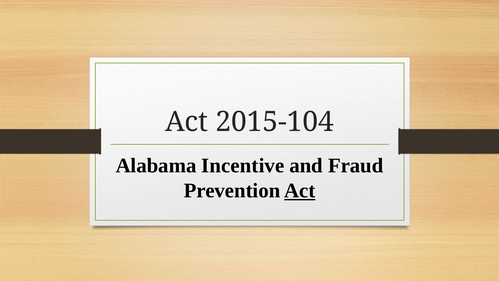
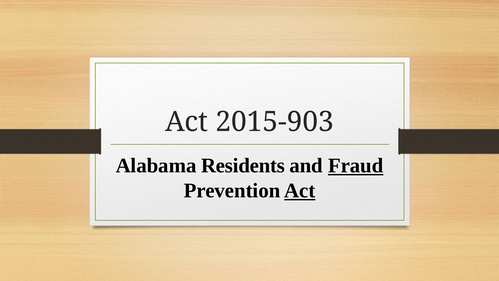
2015-104: 2015-104 -> 2015-903
Incentive: Incentive -> Residents
Fraud underline: none -> present
